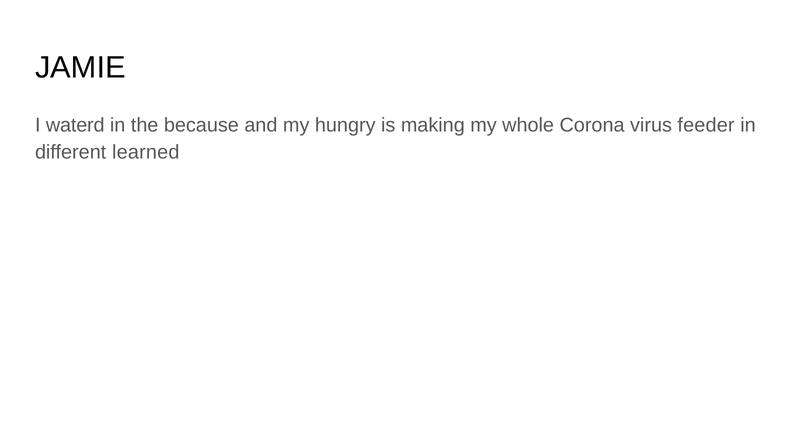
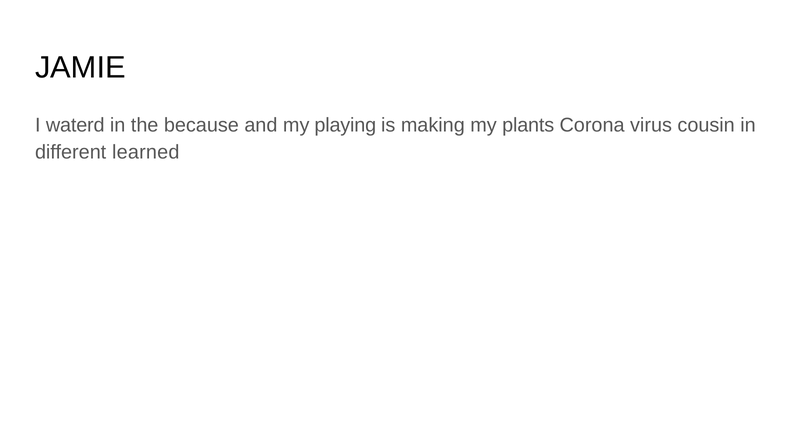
hungry: hungry -> playing
whole: whole -> plants
feeder: feeder -> cousin
